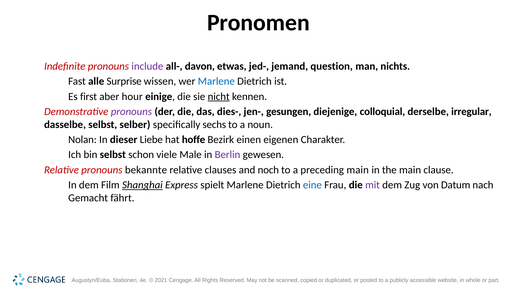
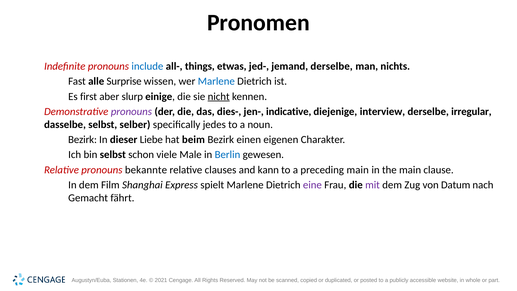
include colour: purple -> blue
davon: davon -> things
jemand question: question -> derselbe
hour: hour -> slurp
gesungen: gesungen -> indicative
colloquial: colloquial -> interview
sechs: sechs -> jedes
Nolan at (82, 140): Nolan -> Bezirk
hoffe: hoffe -> beim
Berlin colour: purple -> blue
noch: noch -> kann
Shanghai underline: present -> none
eine colour: blue -> purple
